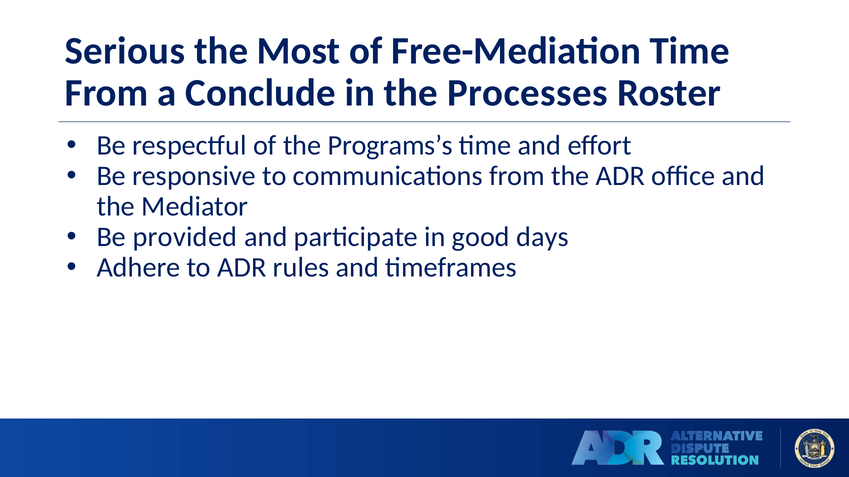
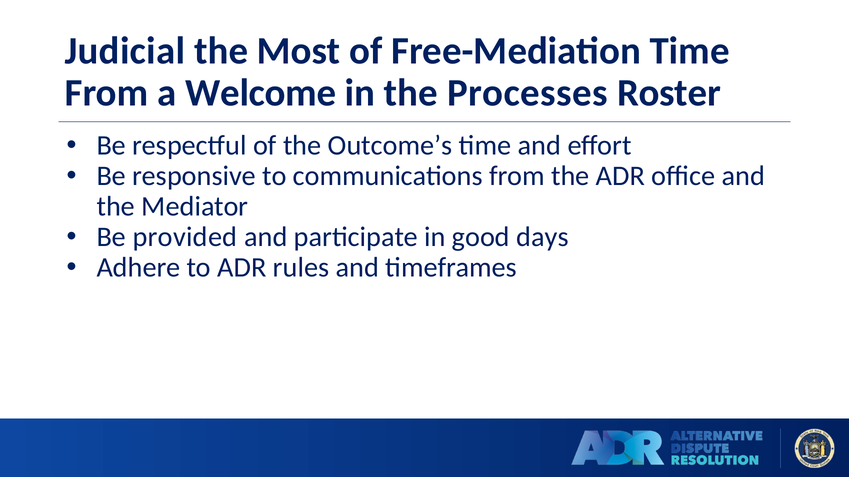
Serious: Serious -> Judicial
Conclude: Conclude -> Welcome
Programs’s: Programs’s -> Outcome’s
